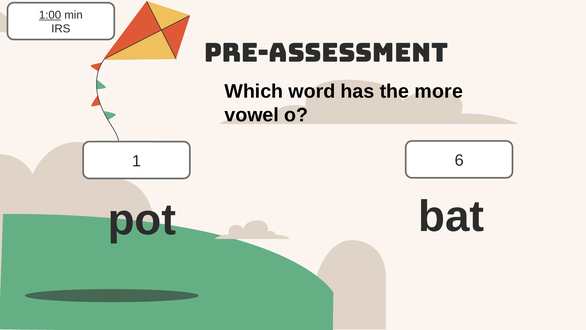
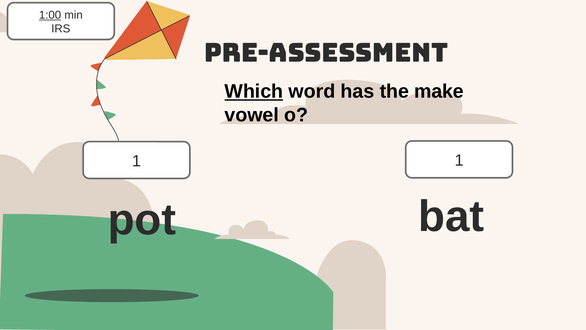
Which underline: none -> present
more: more -> make
1 6: 6 -> 1
